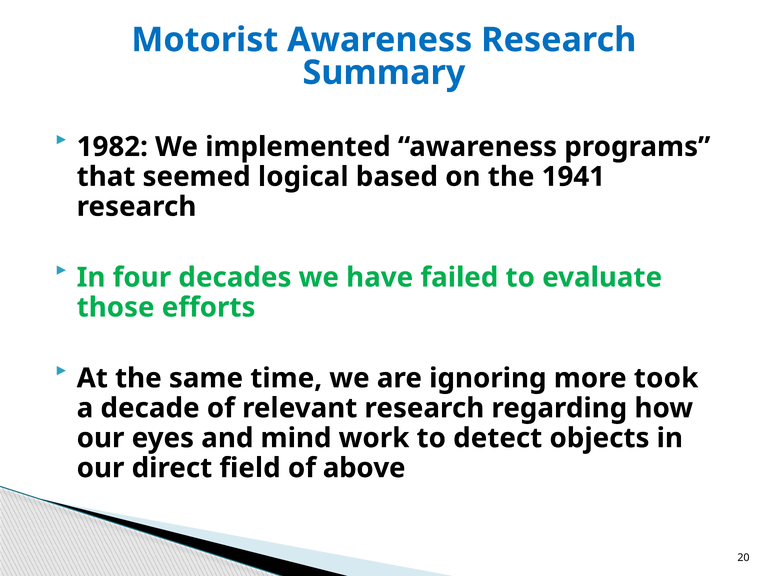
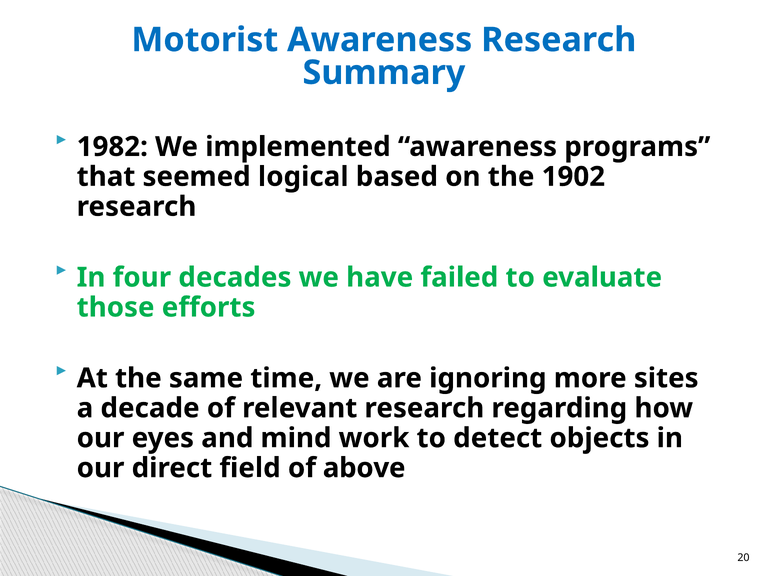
1941: 1941 -> 1902
took: took -> sites
